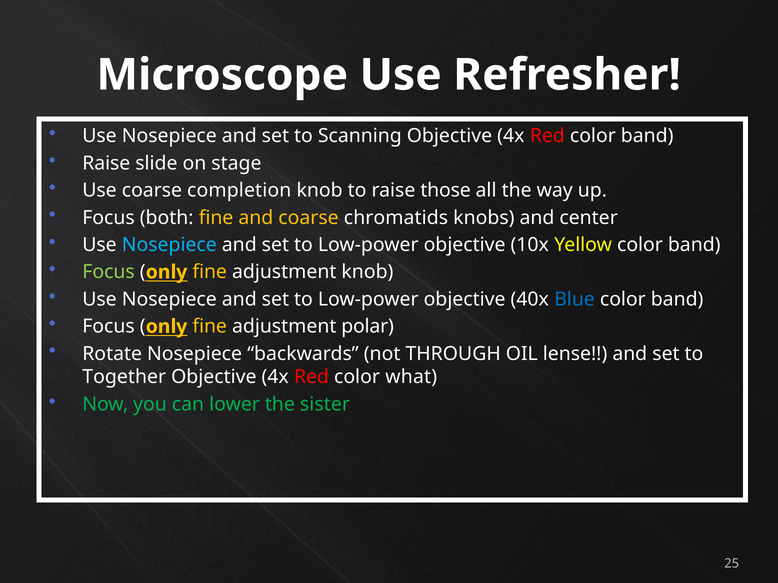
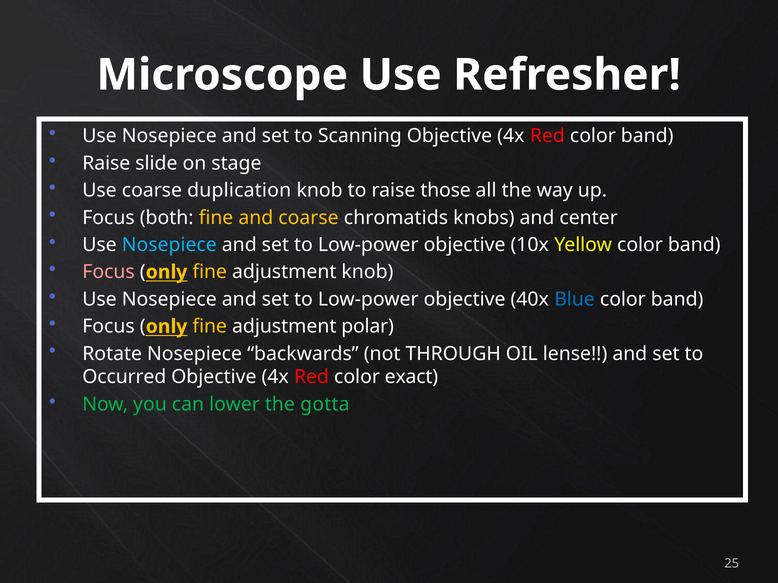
completion: completion -> duplication
Focus at (109, 272) colour: light green -> pink
Together: Together -> Occurred
what: what -> exact
sister: sister -> gotta
